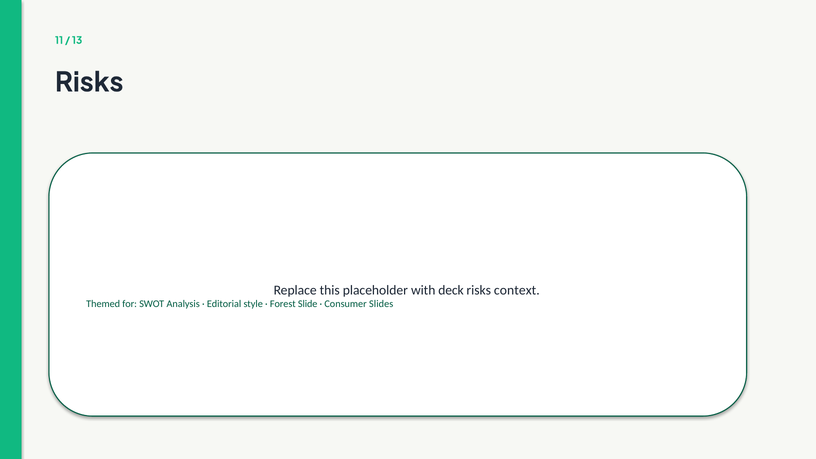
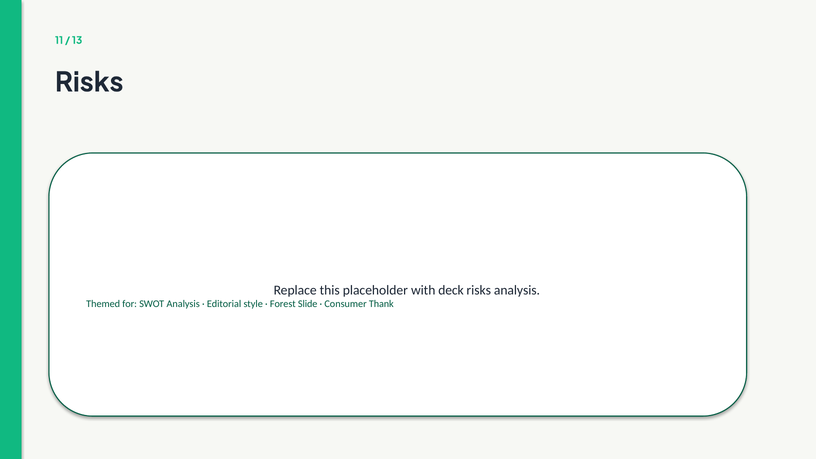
risks context: context -> analysis
Slides: Slides -> Thank
